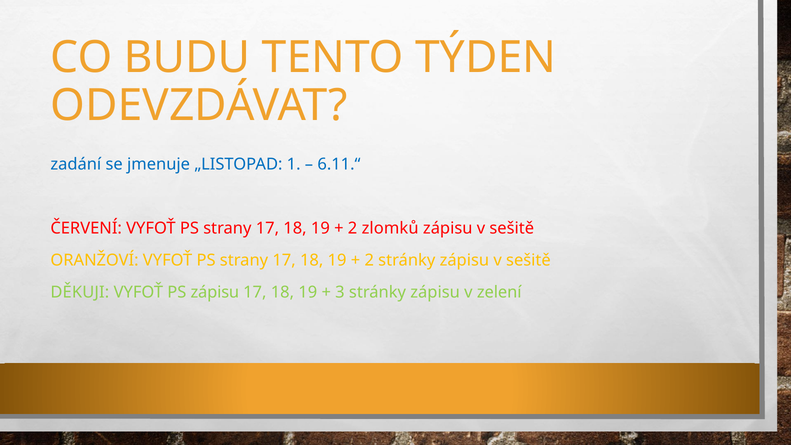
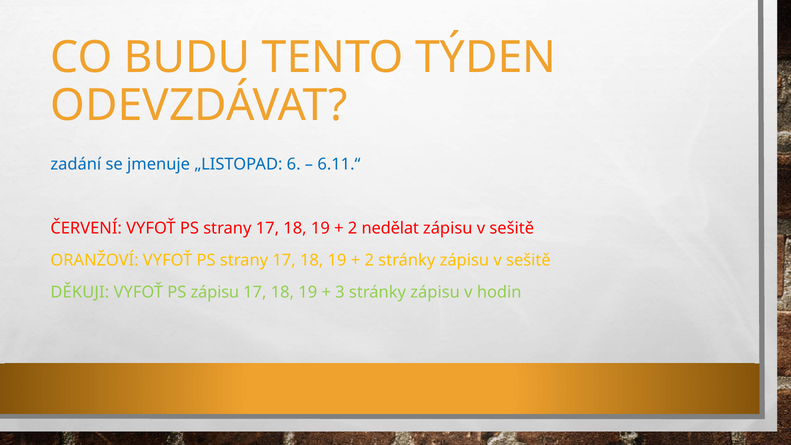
1: 1 -> 6
zlomků: zlomků -> nedělat
zelení: zelení -> hodin
